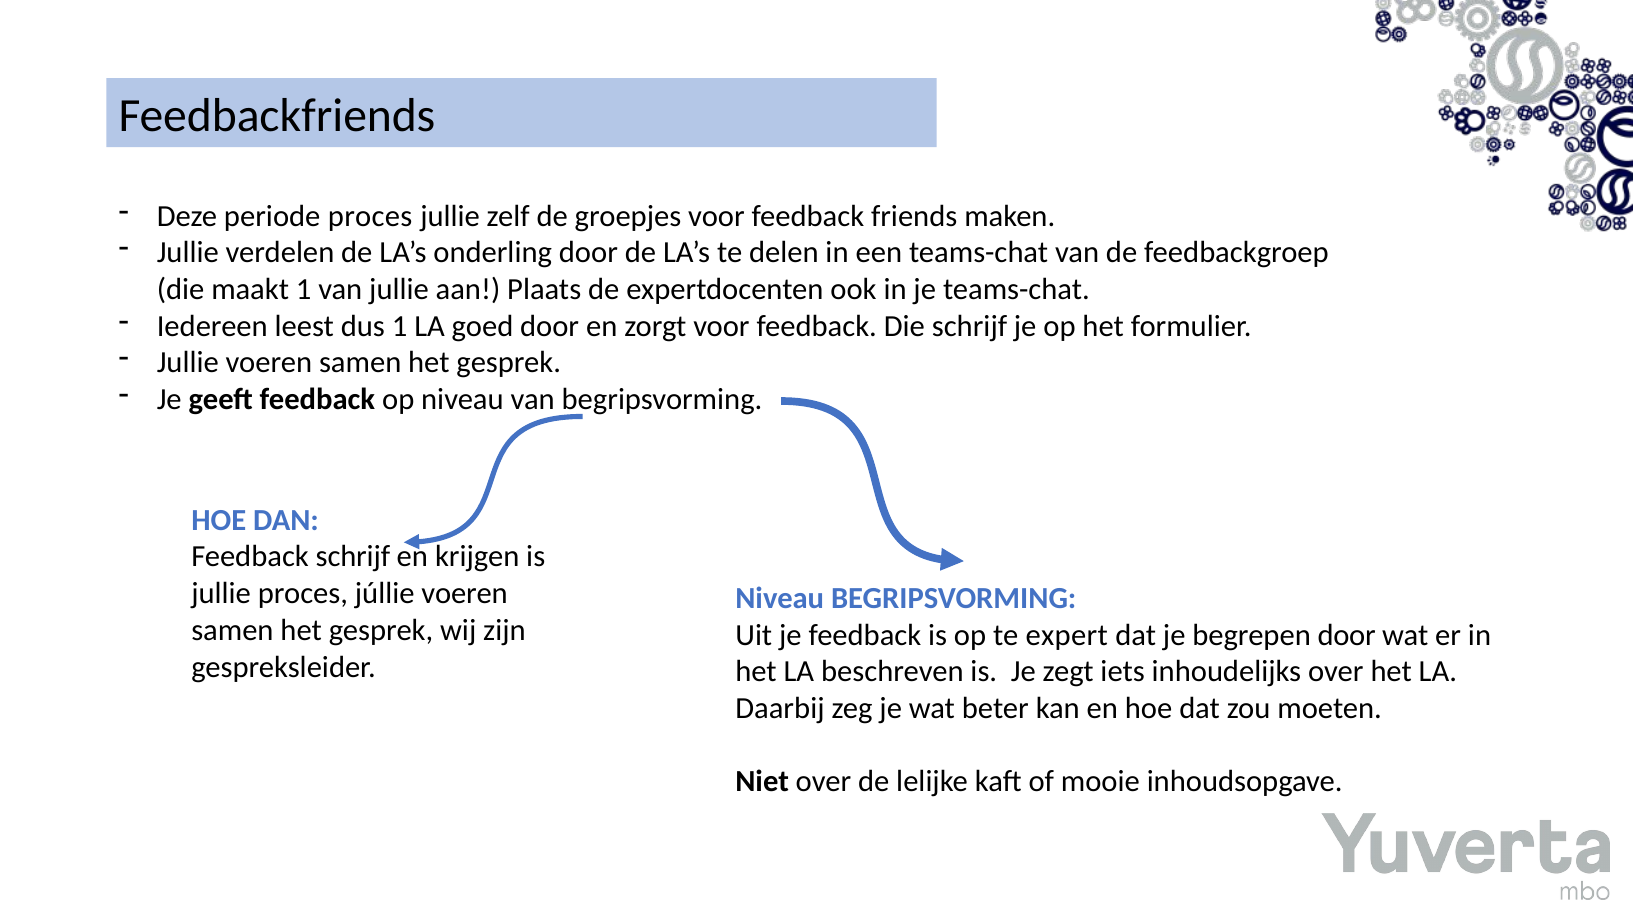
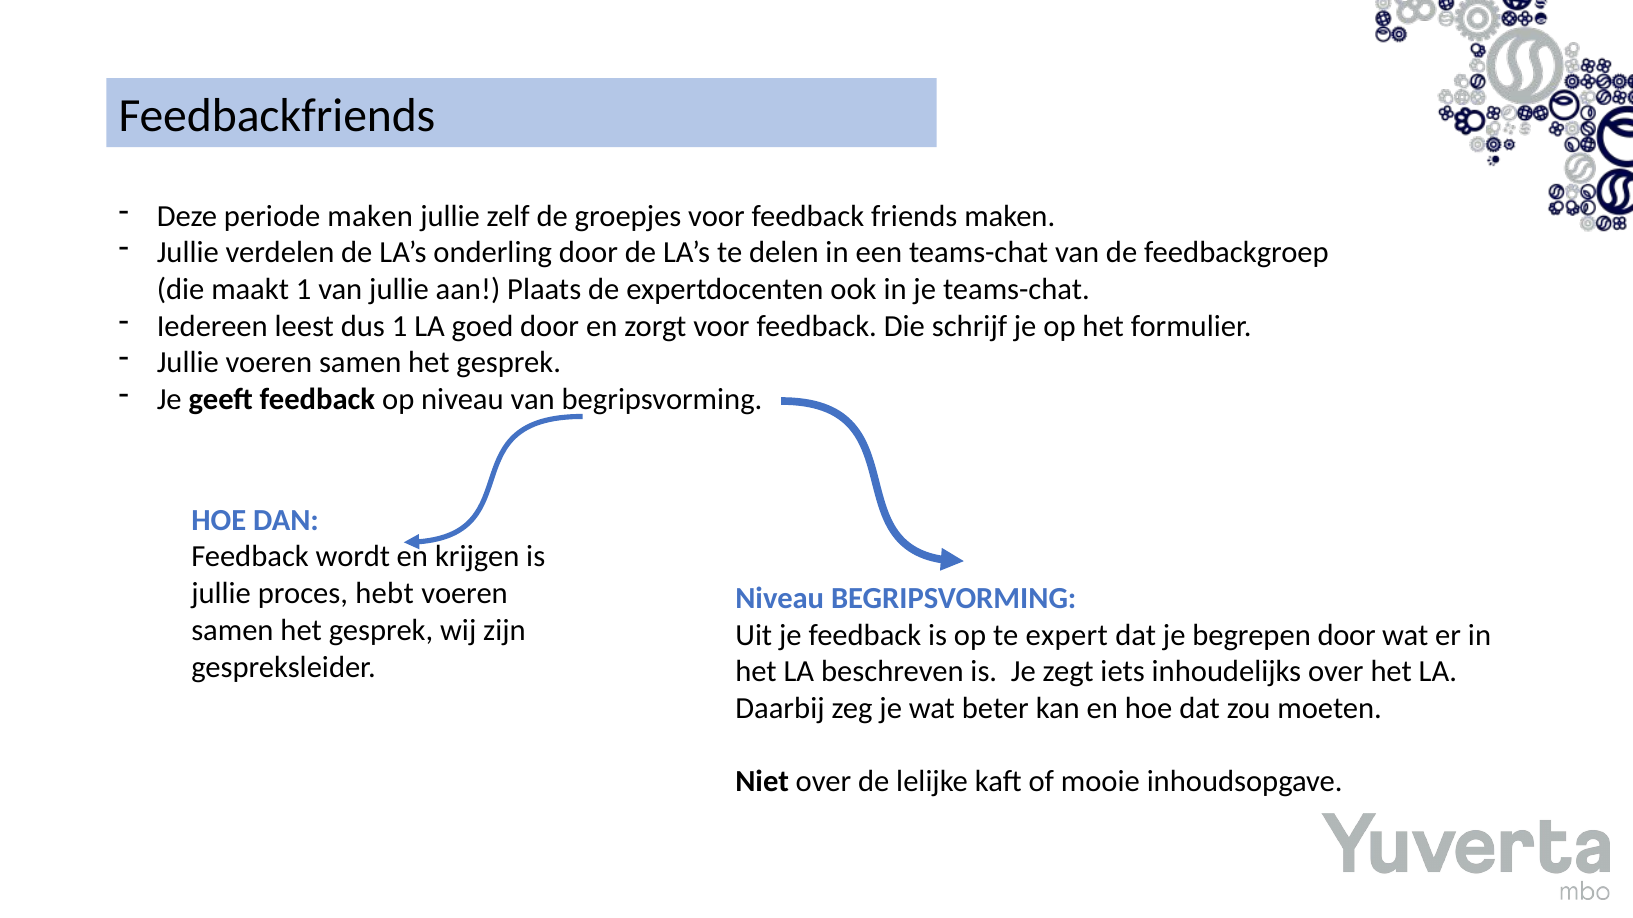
periode proces: proces -> maken
Feedback schrijf: schrijf -> wordt
júllie: júllie -> hebt
